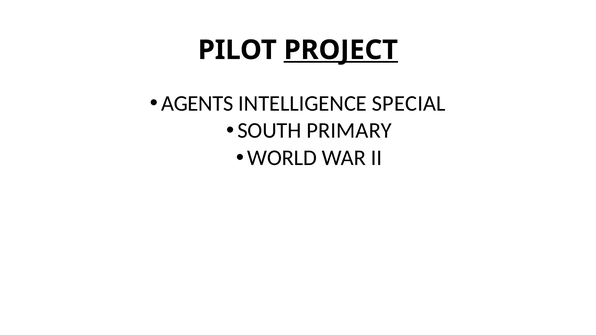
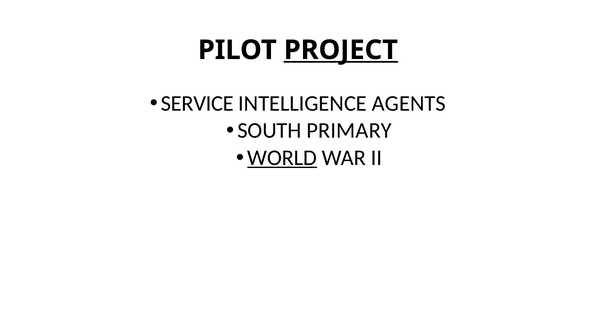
AGENTS: AGENTS -> SERVICE
SPECIAL: SPECIAL -> AGENTS
WORLD underline: none -> present
